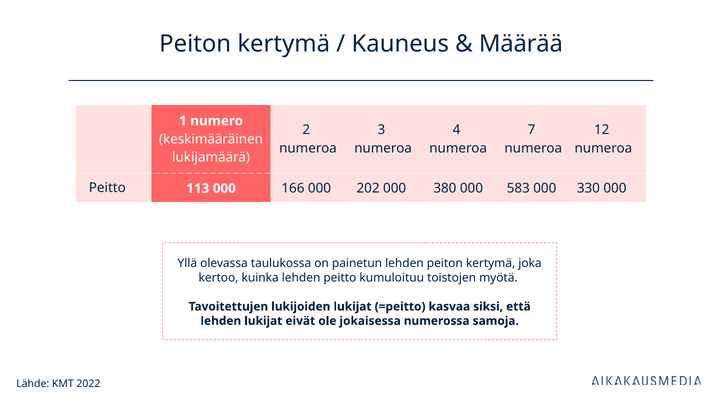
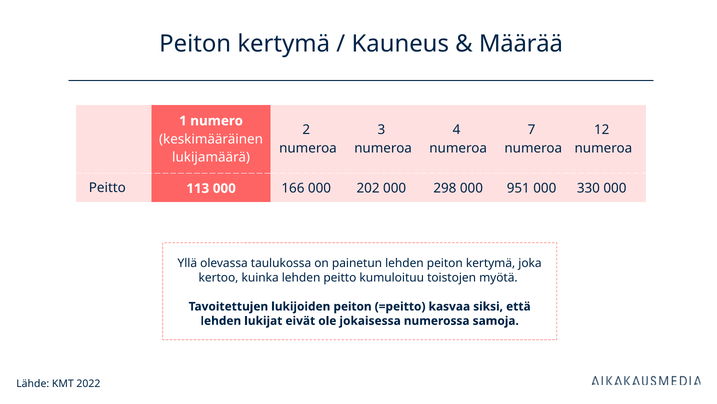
380: 380 -> 298
583: 583 -> 951
lukijoiden lukijat: lukijat -> peiton
